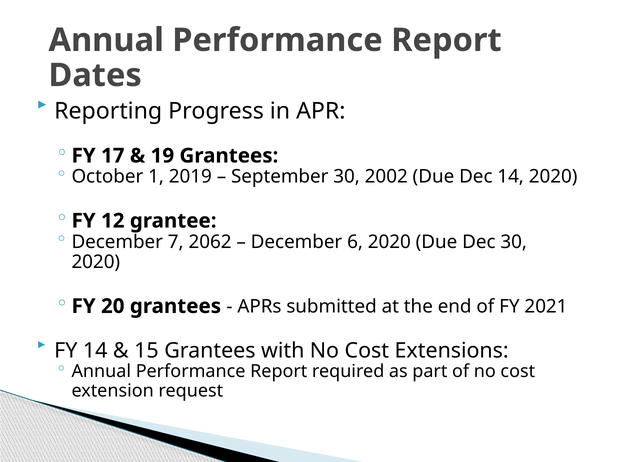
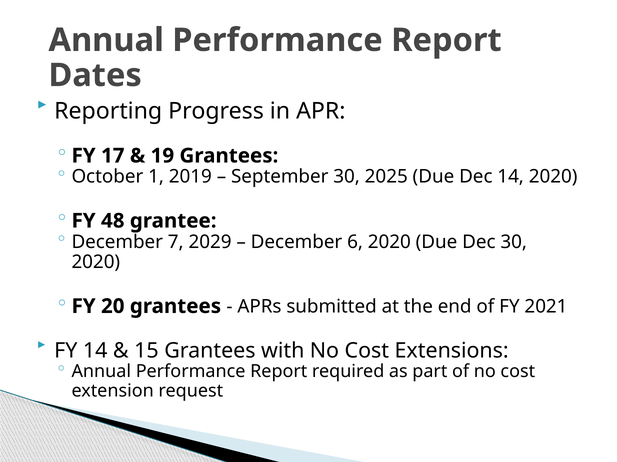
2002: 2002 -> 2025
12: 12 -> 48
2062: 2062 -> 2029
